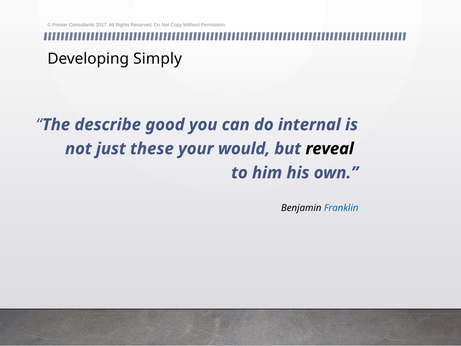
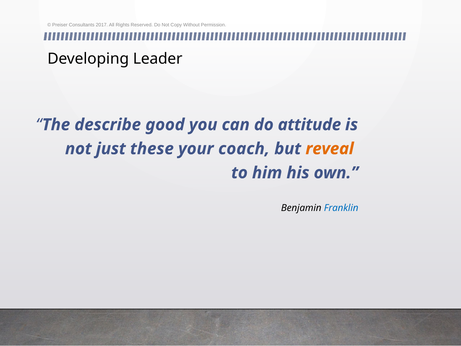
Simply: Simply -> Leader
internal: internal -> attitude
would: would -> coach
reveal colour: black -> orange
